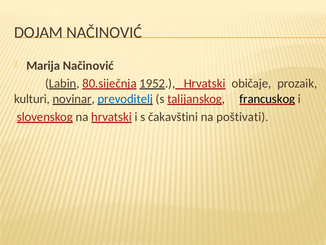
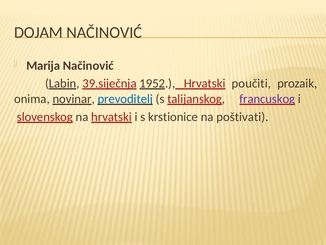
80.siječnja: 80.siječnja -> 39.siječnja
običaje: običaje -> poučiti
kulturi: kulturi -> onima
francuskog colour: black -> purple
čakavštini: čakavštini -> krstionice
